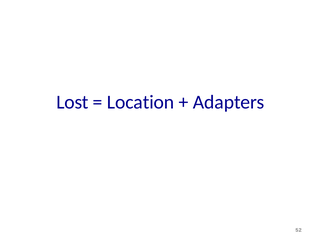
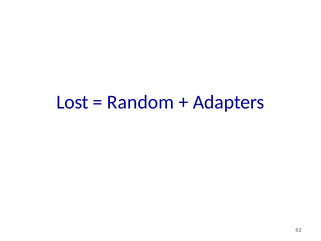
Location: Location -> Random
